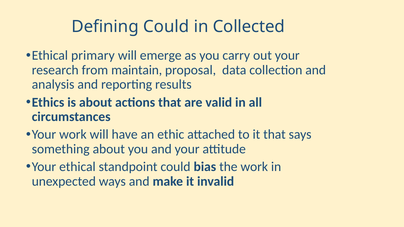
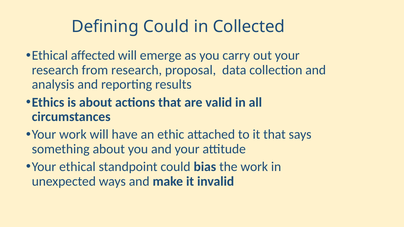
primary: primary -> affected
from maintain: maintain -> research
